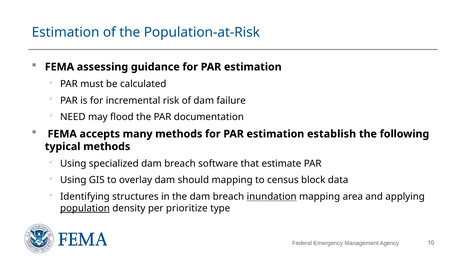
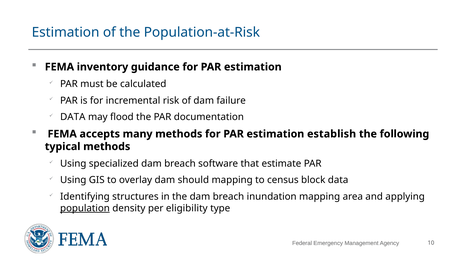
assessing: assessing -> inventory
NEED at (73, 117): NEED -> DATA
inundation underline: present -> none
prioritize: prioritize -> eligibility
